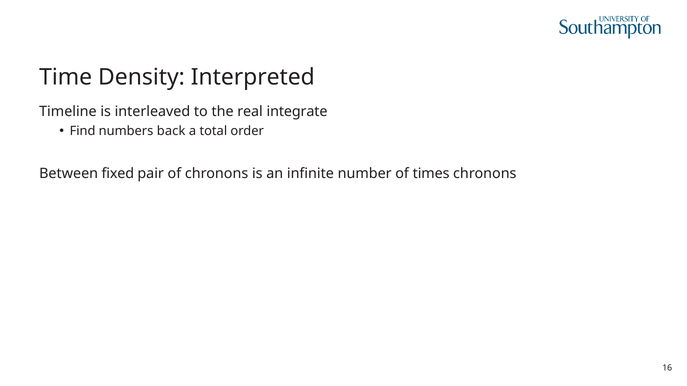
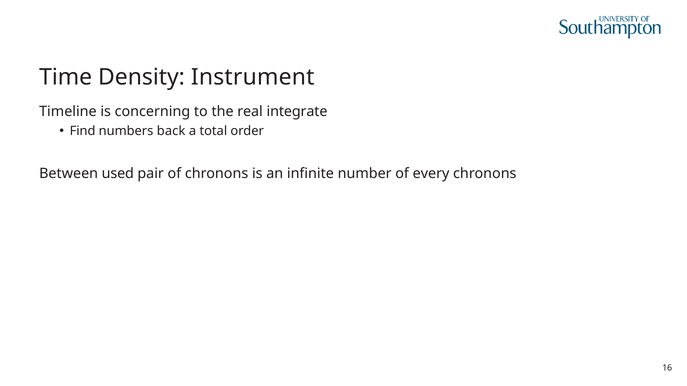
Interpreted: Interpreted -> Instrument
interleaved: interleaved -> concerning
fixed: fixed -> used
times: times -> every
